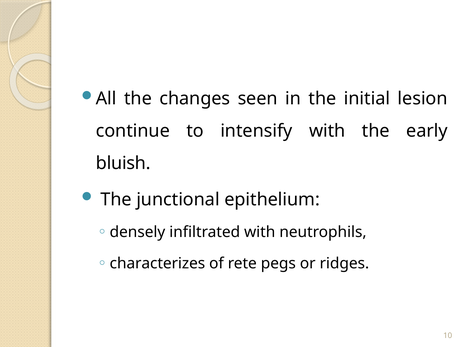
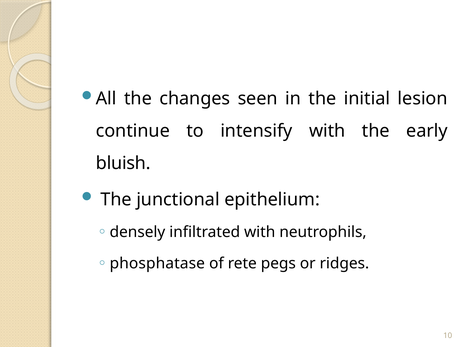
characterizes: characterizes -> phosphatase
